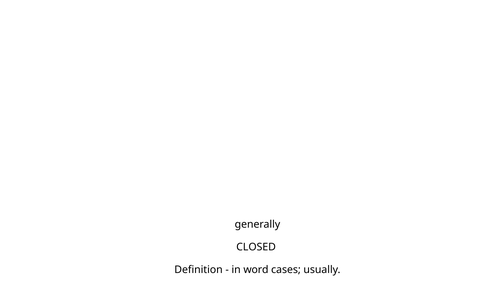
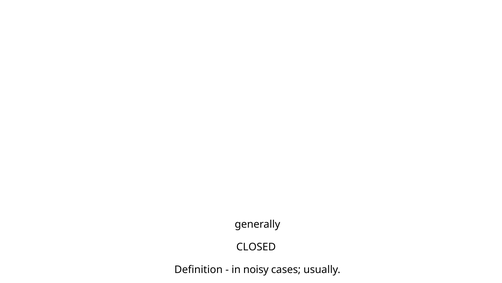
word: word -> noisy
